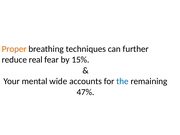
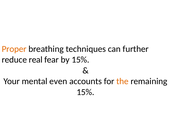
wide: wide -> even
the colour: blue -> orange
47% at (85, 92): 47% -> 15%
